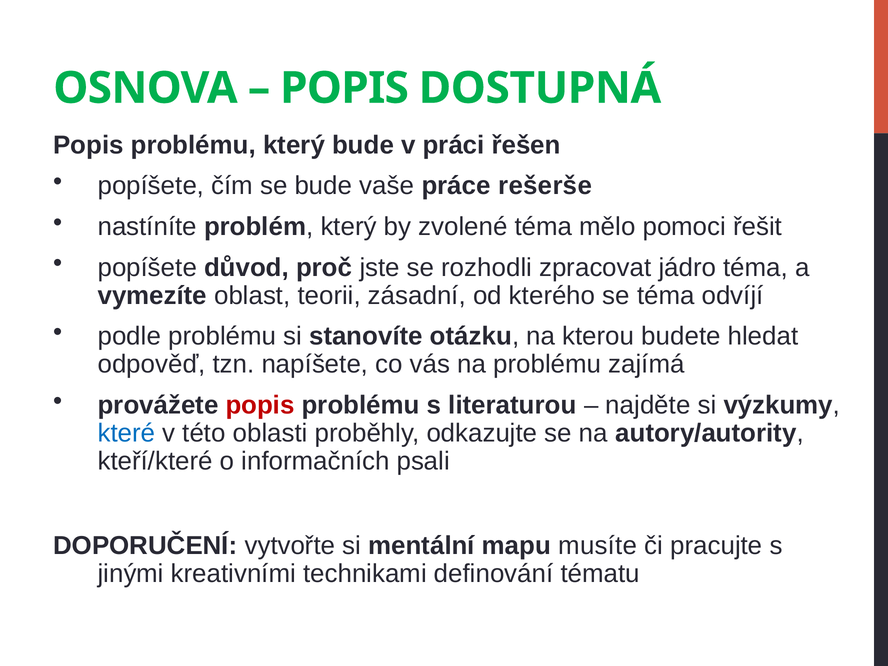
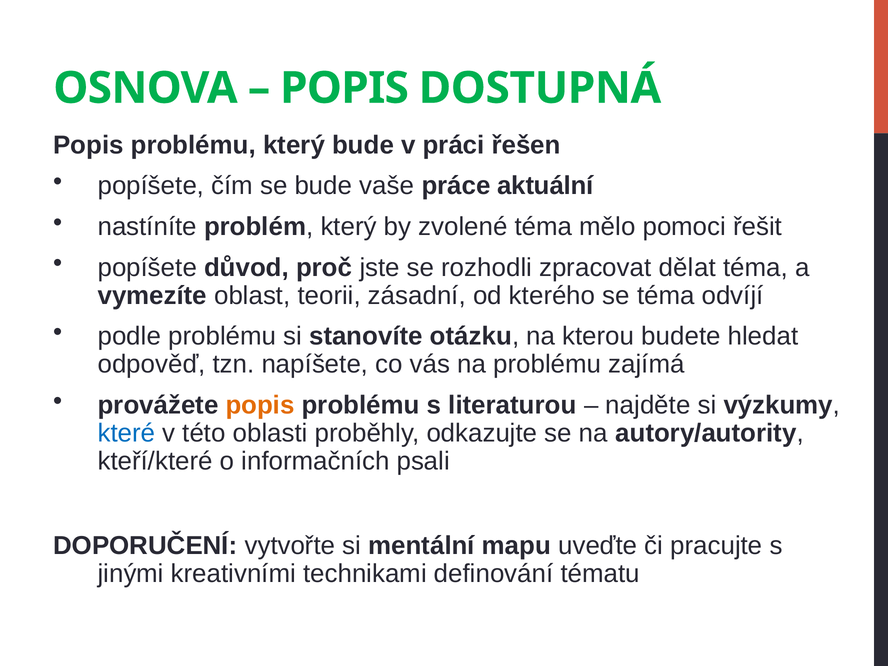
rešerše: rešerše -> aktuální
jádro: jádro -> dělat
popis at (260, 405) colour: red -> orange
musíte: musíte -> uveďte
